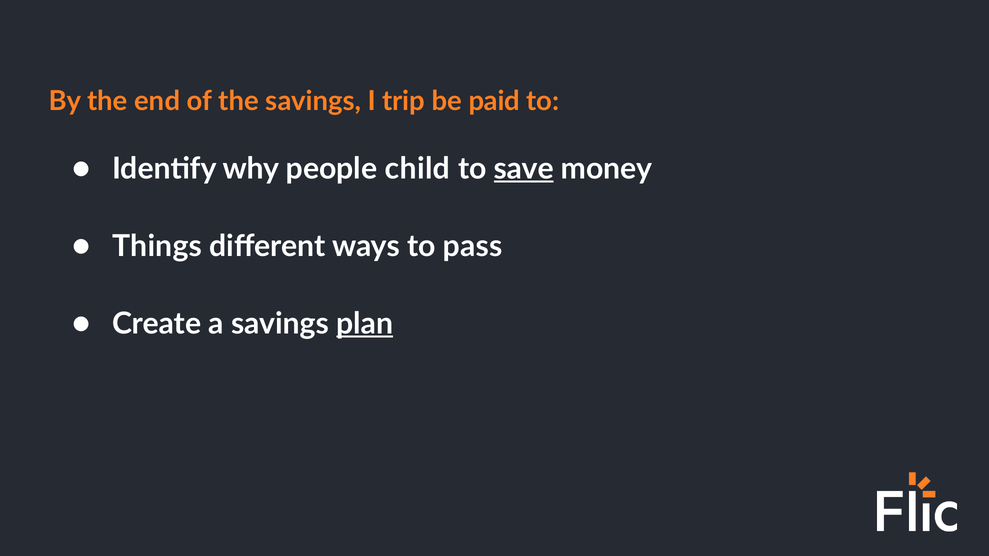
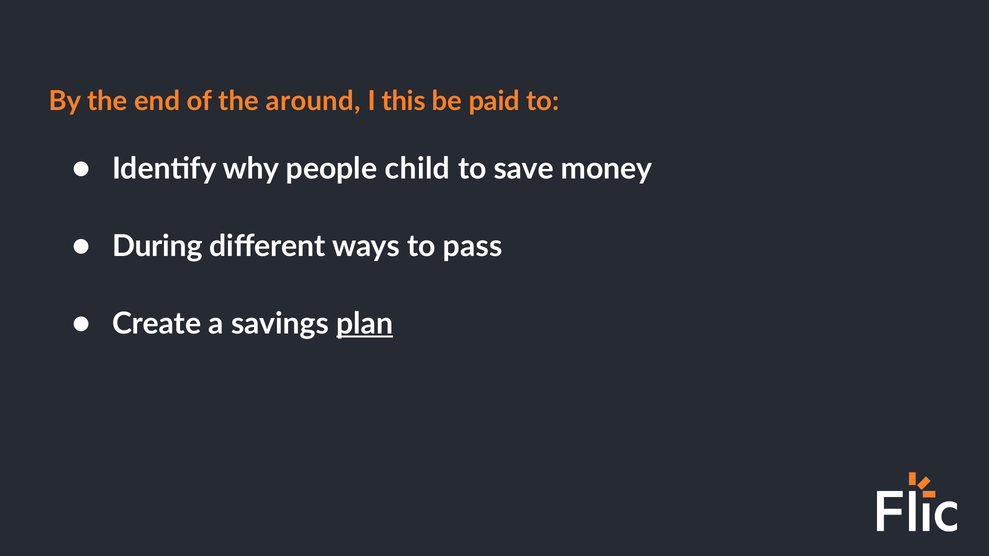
the savings: savings -> around
trip: trip -> this
save underline: present -> none
Things: Things -> During
